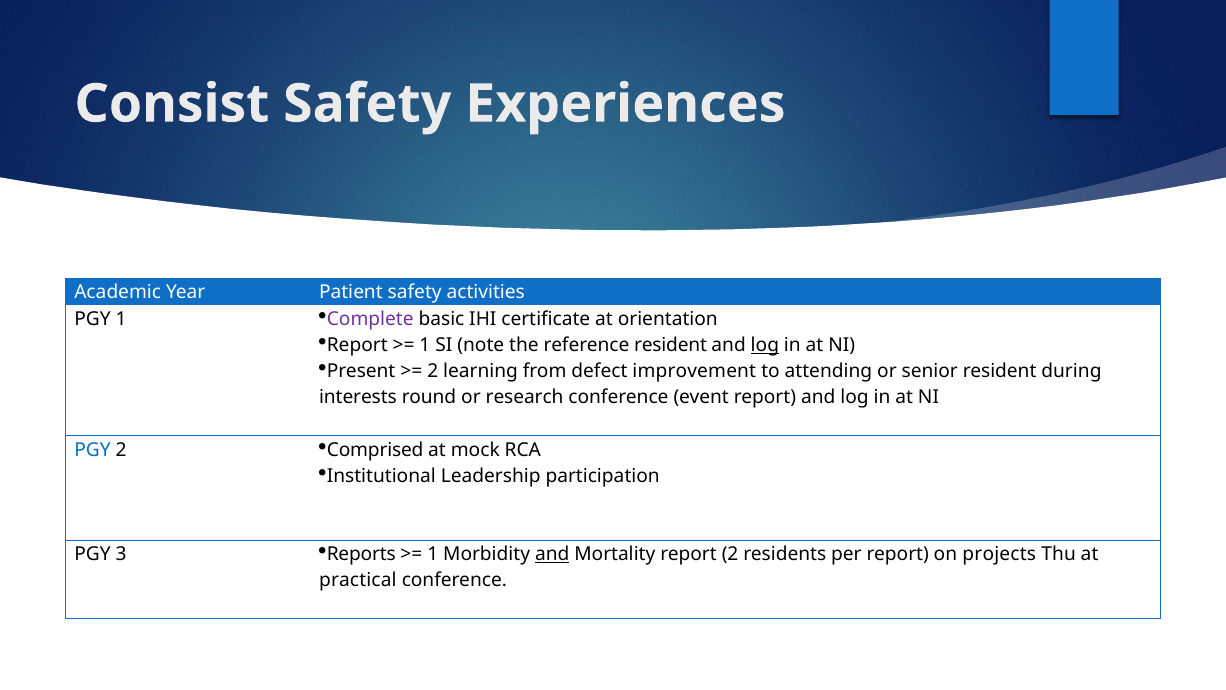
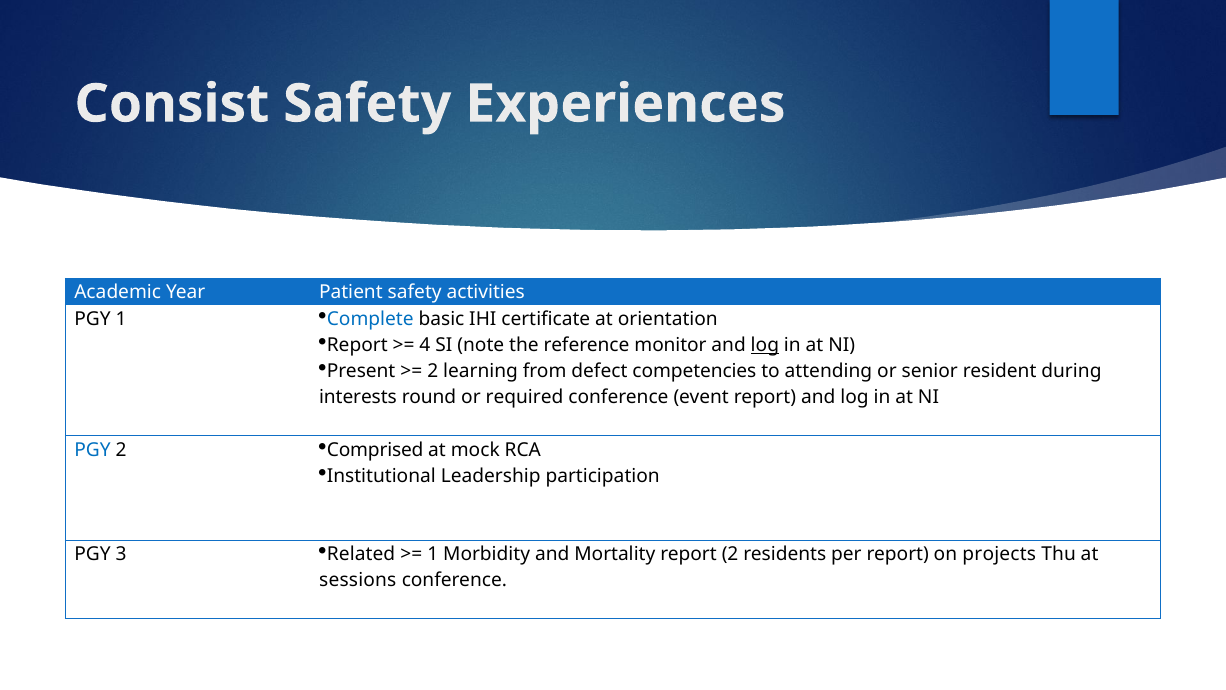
Complete colour: purple -> blue
1 at (425, 345): 1 -> 4
reference resident: resident -> monitor
improvement: improvement -> competencies
research: research -> required
Reports: Reports -> Related
and at (552, 554) underline: present -> none
practical: practical -> sessions
